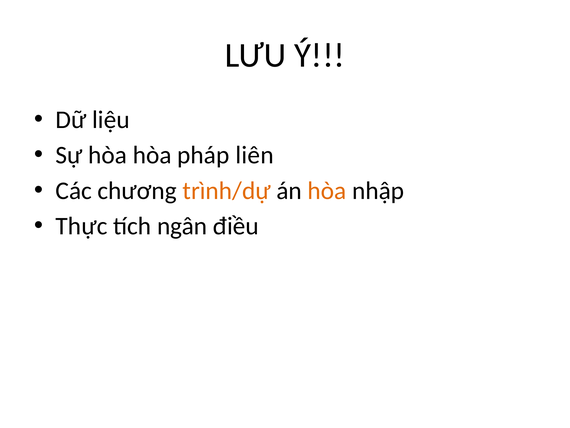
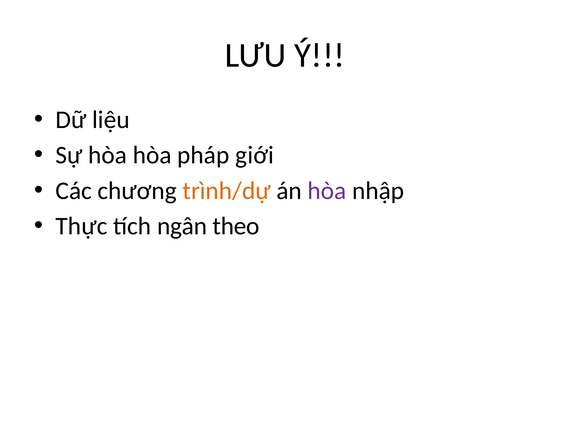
liên: liên -> giới
hòa at (327, 191) colour: orange -> purple
điều: điều -> theo
